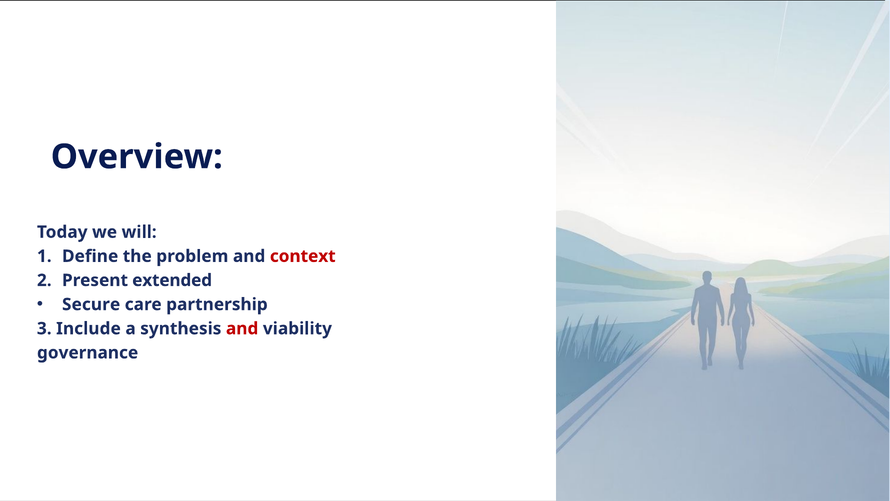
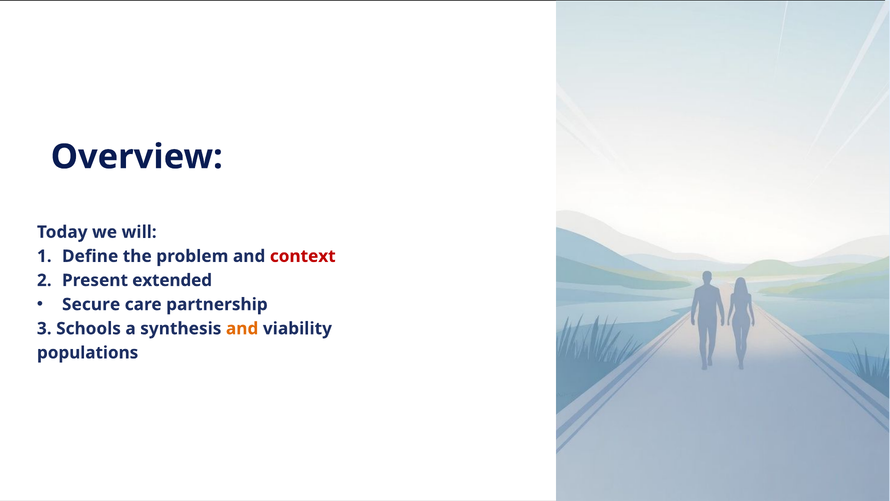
Include: Include -> Schools
and at (242, 328) colour: red -> orange
governance: governance -> populations
